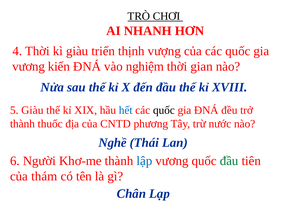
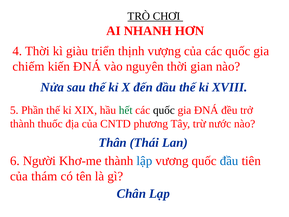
vương at (29, 66): vương -> chiếm
nghiệm: nghiệm -> nguyên
5 Giàu: Giàu -> Phần
hết colour: blue -> green
Nghề: Nghề -> Thân
đầu at (229, 161) colour: green -> blue
